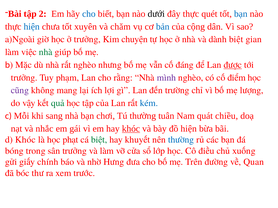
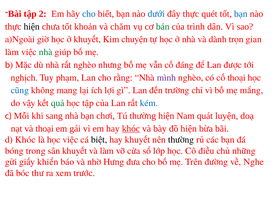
dưới colour: black -> blue
hiện at (32, 27) colour: blue -> black
xuyên: xuyên -> khoản
bản colour: blue -> green
cộng: cộng -> trình
ở trưởng: trưởng -> khuyết
dành biệt: biệt -> trọn
được underline: present -> none
trưởng at (24, 78): trưởng -> nghịch
cố điểm: điểm -> thoại
cũng colour: purple -> blue
lượng: lượng -> mắng
thường tuân: tuân -> hiện
chiều: chiều -> luyện
và nhắc: nhắc -> thoại
học phạt: phạt -> việc
biệt at (99, 140) colour: green -> black
thường at (181, 140) colour: blue -> black
sân trưởng: trưởng -> khuyết
xuống: xuống -> những
chính: chính -> khiển
Quan: Quan -> Nghe
